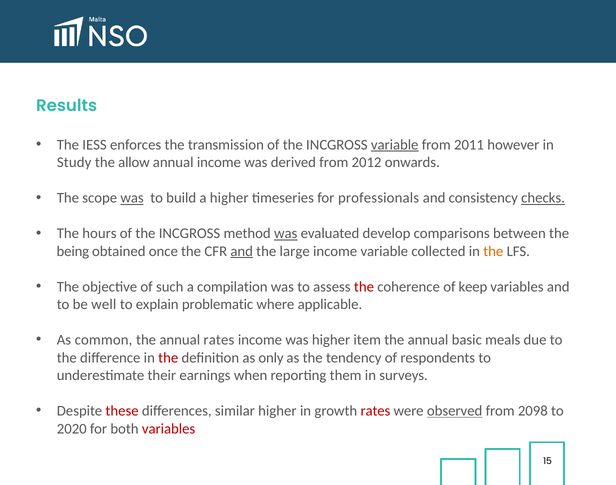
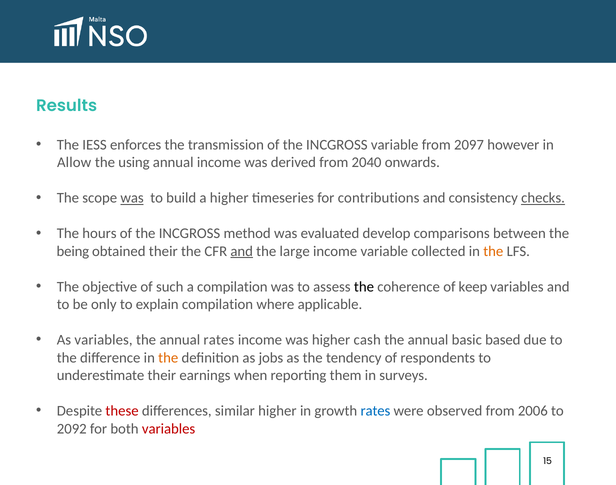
variable at (395, 145) underline: present -> none
2011: 2011 -> 2097
Study: Study -> Allow
allow: allow -> using
2012: 2012 -> 2040
professionals: professionals -> contributions
was at (286, 234) underline: present -> none
obtained once: once -> their
the at (364, 287) colour: red -> black
well: well -> only
explain problematic: problematic -> compilation
As common: common -> variables
item: item -> cash
meals: meals -> based
the at (168, 358) colour: red -> orange
only: only -> jobs
rates at (375, 411) colour: red -> blue
observed underline: present -> none
2098: 2098 -> 2006
2020: 2020 -> 2092
